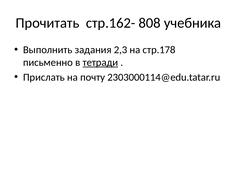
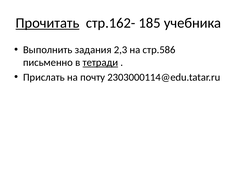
Прочитать underline: none -> present
808: 808 -> 185
стр.178: стр.178 -> стр.586
